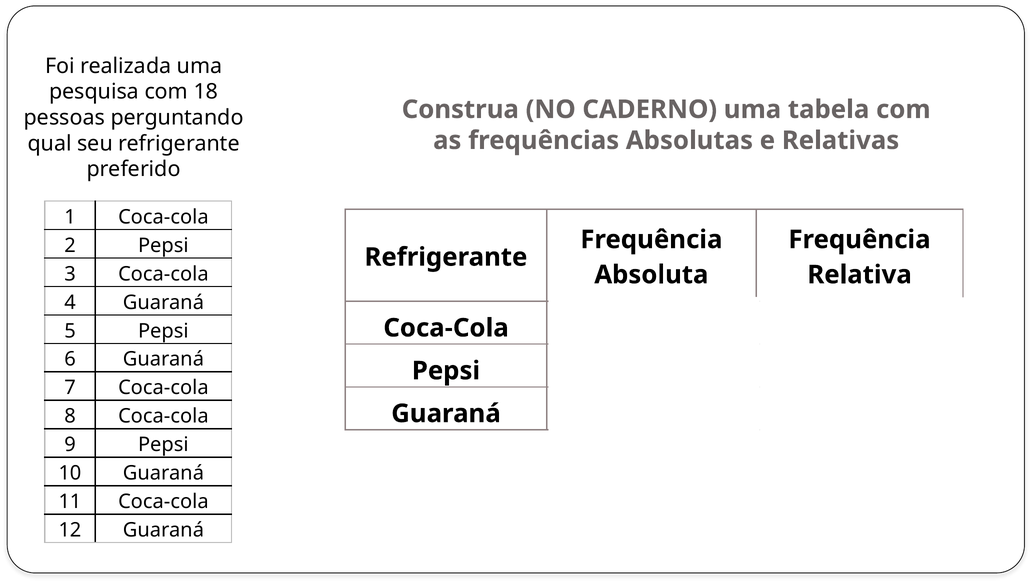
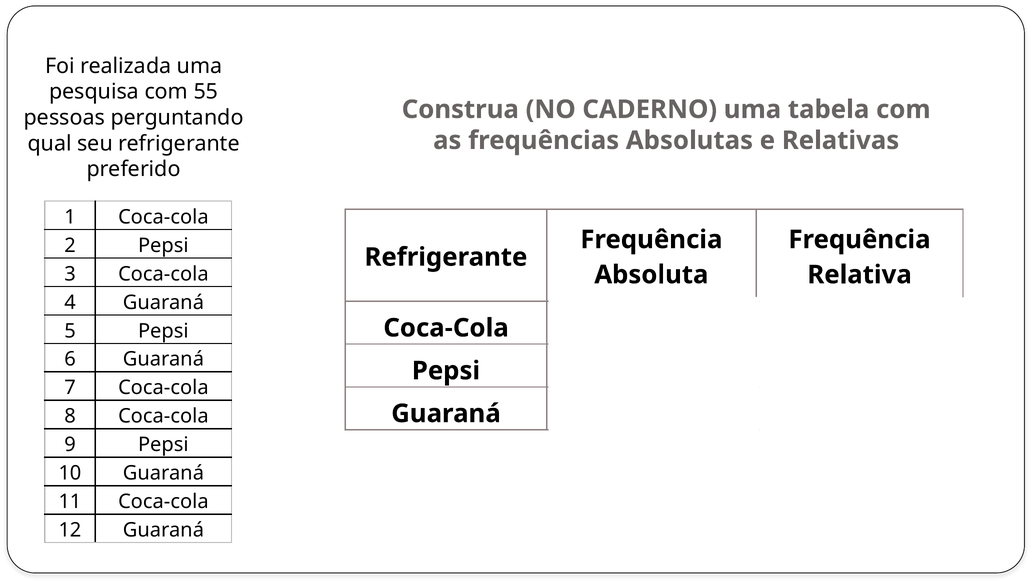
18: 18 -> 55
